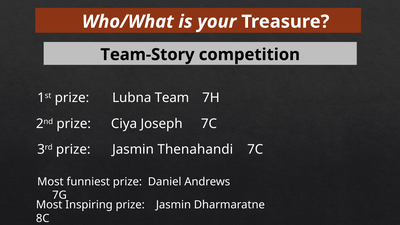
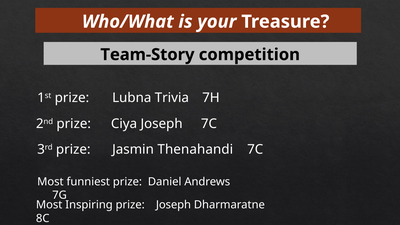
Team: Team -> Trivia
Inspiring prize Jasmin: Jasmin -> Joseph
